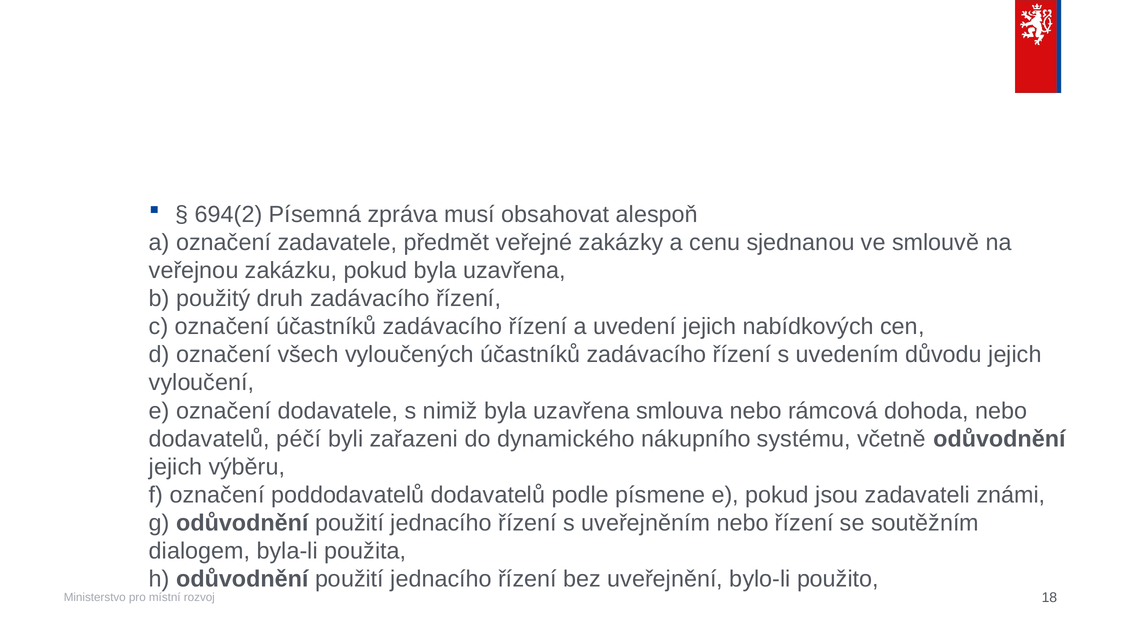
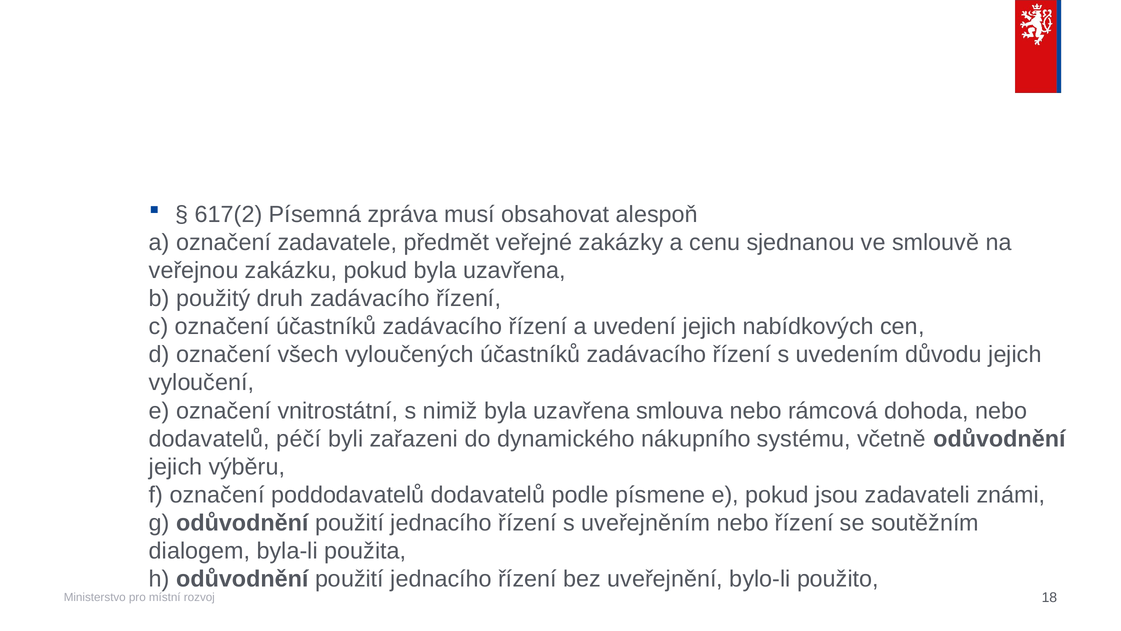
694(2: 694(2 -> 617(2
dodavatele: dodavatele -> vnitrostátní
